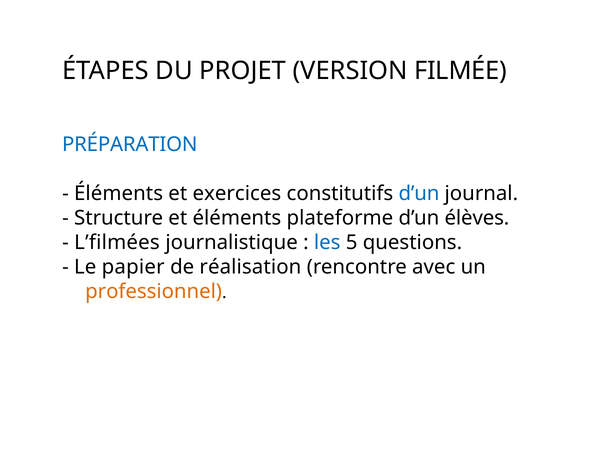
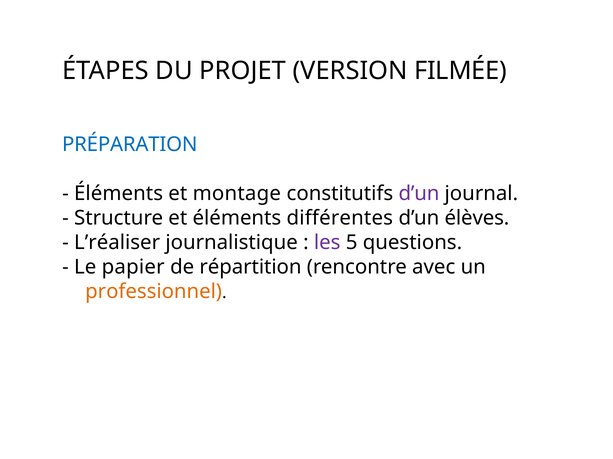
exercices: exercices -> montage
d’un at (419, 194) colour: blue -> purple
plateforme: plateforme -> différentes
L’filmées: L’filmées -> L’réaliser
les colour: blue -> purple
réalisation: réalisation -> répartition
